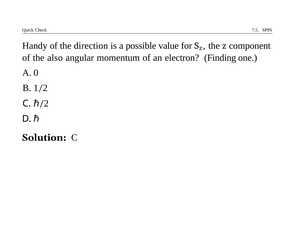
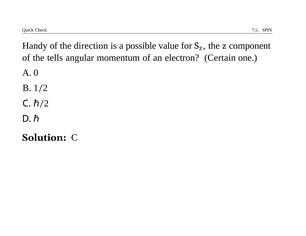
also: also -> tells
Finding: Finding -> Certain
